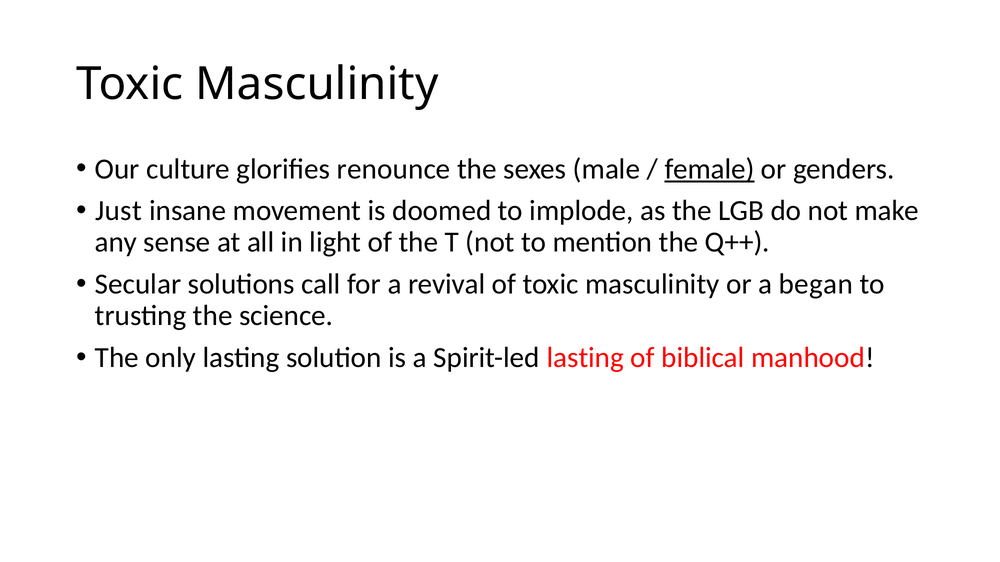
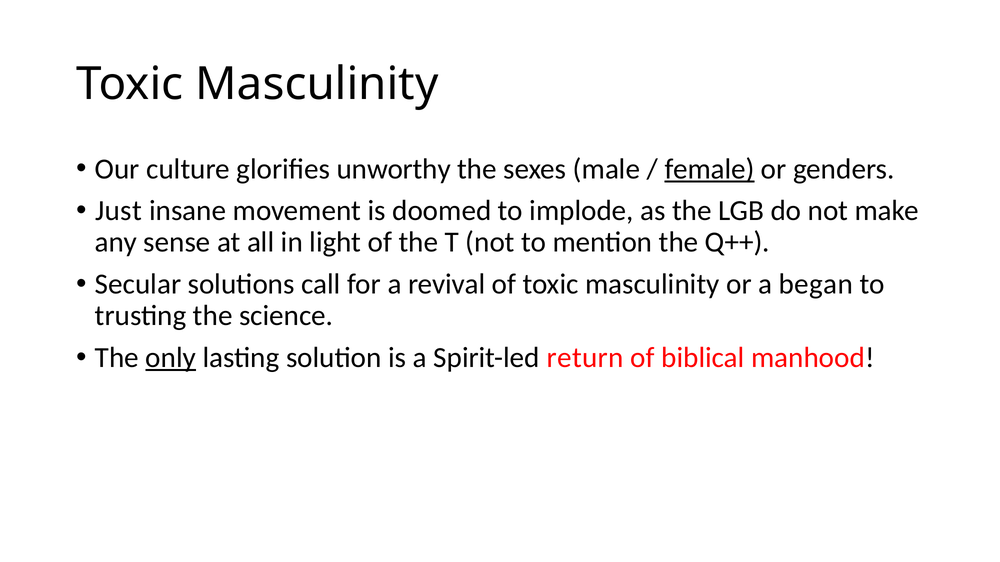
renounce: renounce -> unworthy
only underline: none -> present
Spirit-led lasting: lasting -> return
